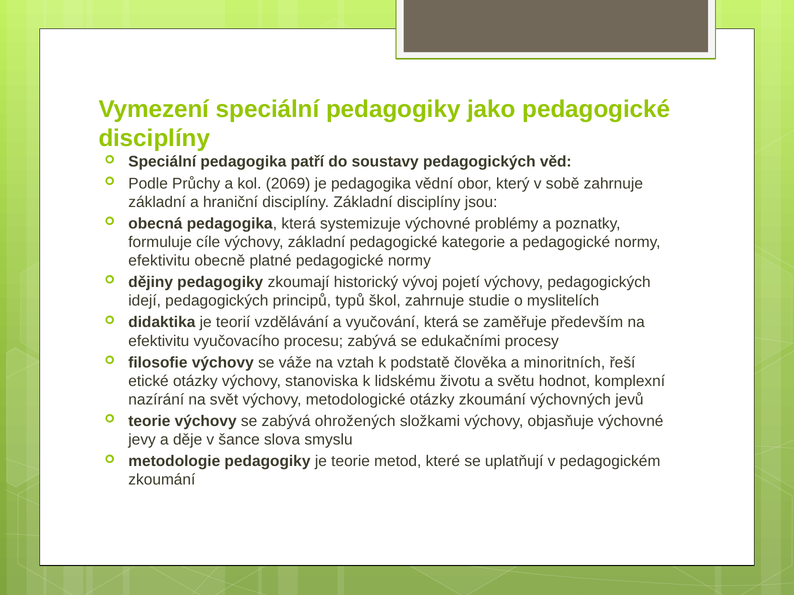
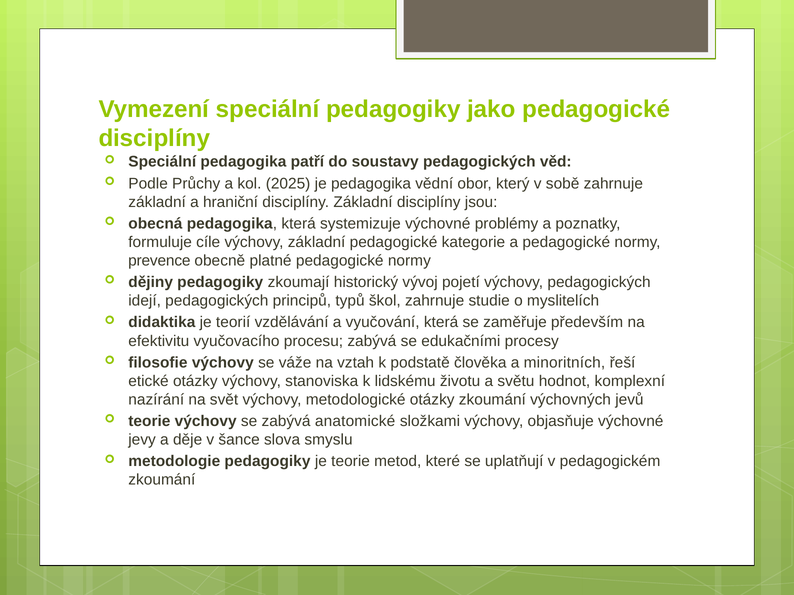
2069: 2069 -> 2025
efektivitu at (159, 261): efektivitu -> prevence
ohrožených: ohrožených -> anatomické
